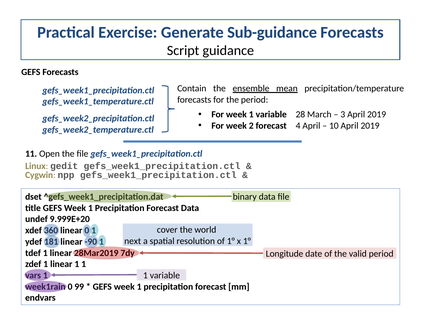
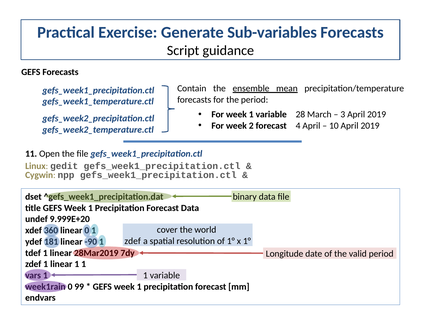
Sub-guidance: Sub-guidance -> Sub-variables
next at (133, 241): next -> zdef
